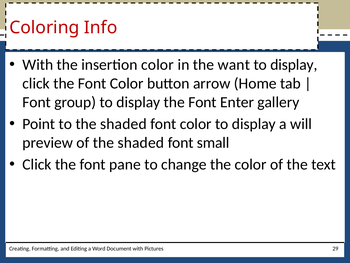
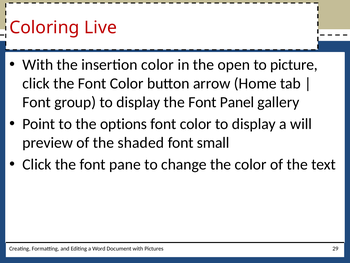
Info: Info -> Live
want: want -> open
display at (294, 65): display -> picture
Enter: Enter -> Panel
to the shaded: shaded -> options
